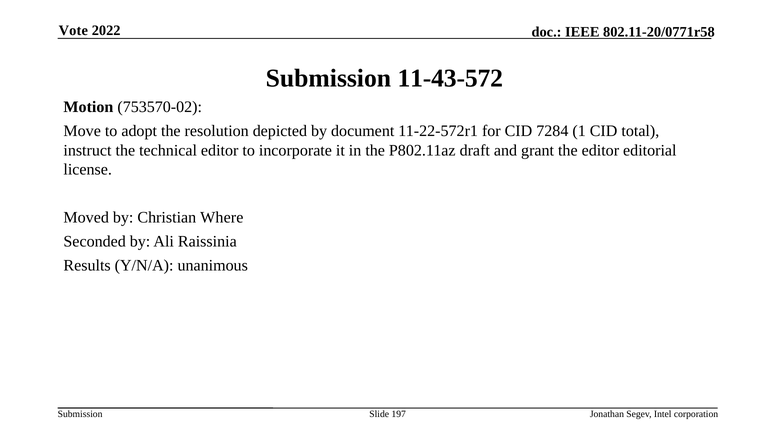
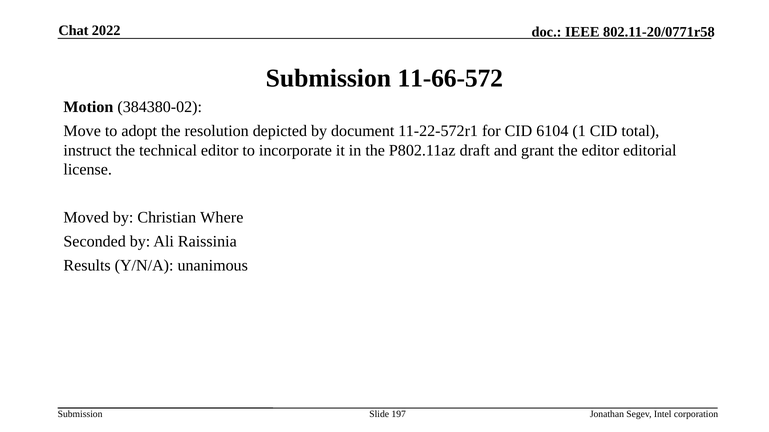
Vote: Vote -> Chat
11-43-572: 11-43-572 -> 11-66-572
753570-02: 753570-02 -> 384380-02
7284: 7284 -> 6104
